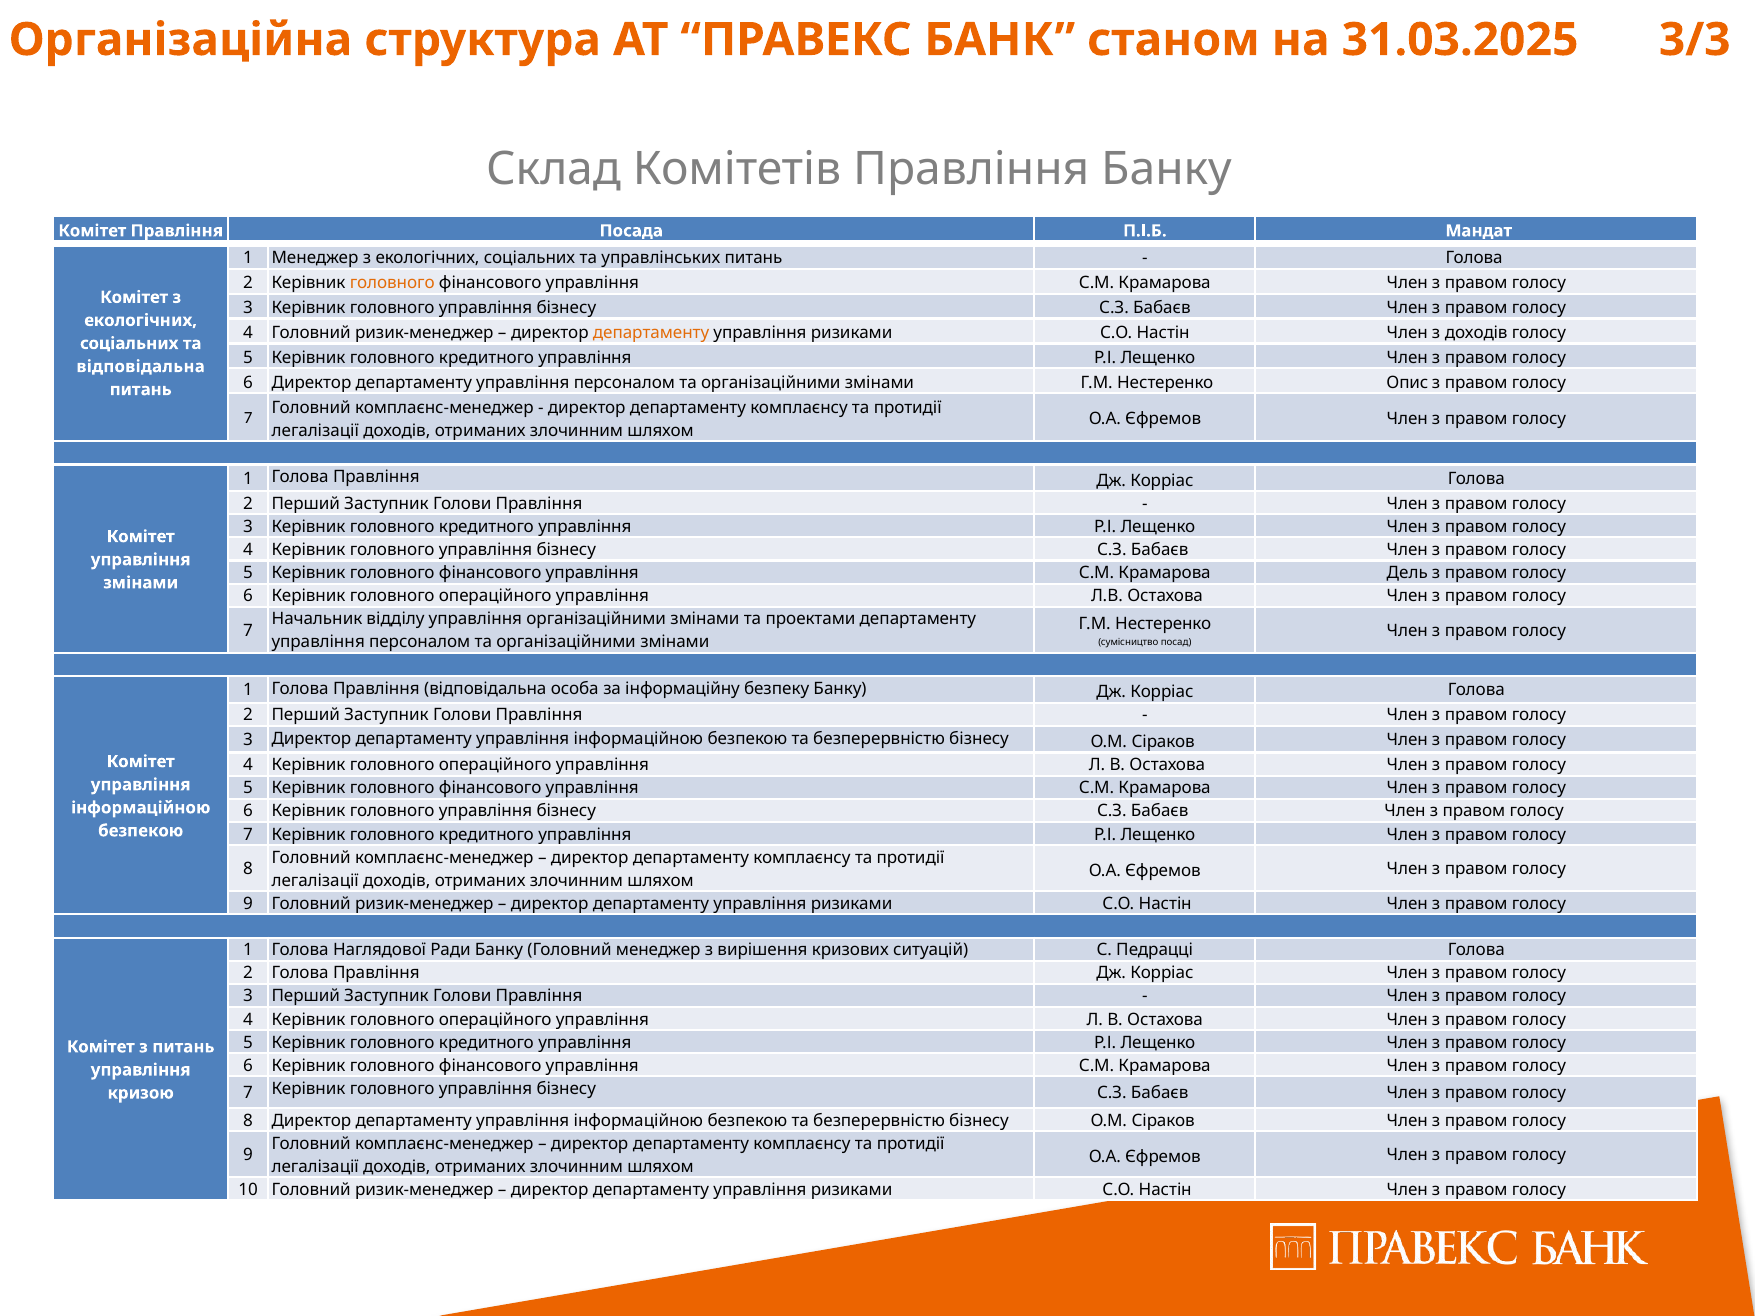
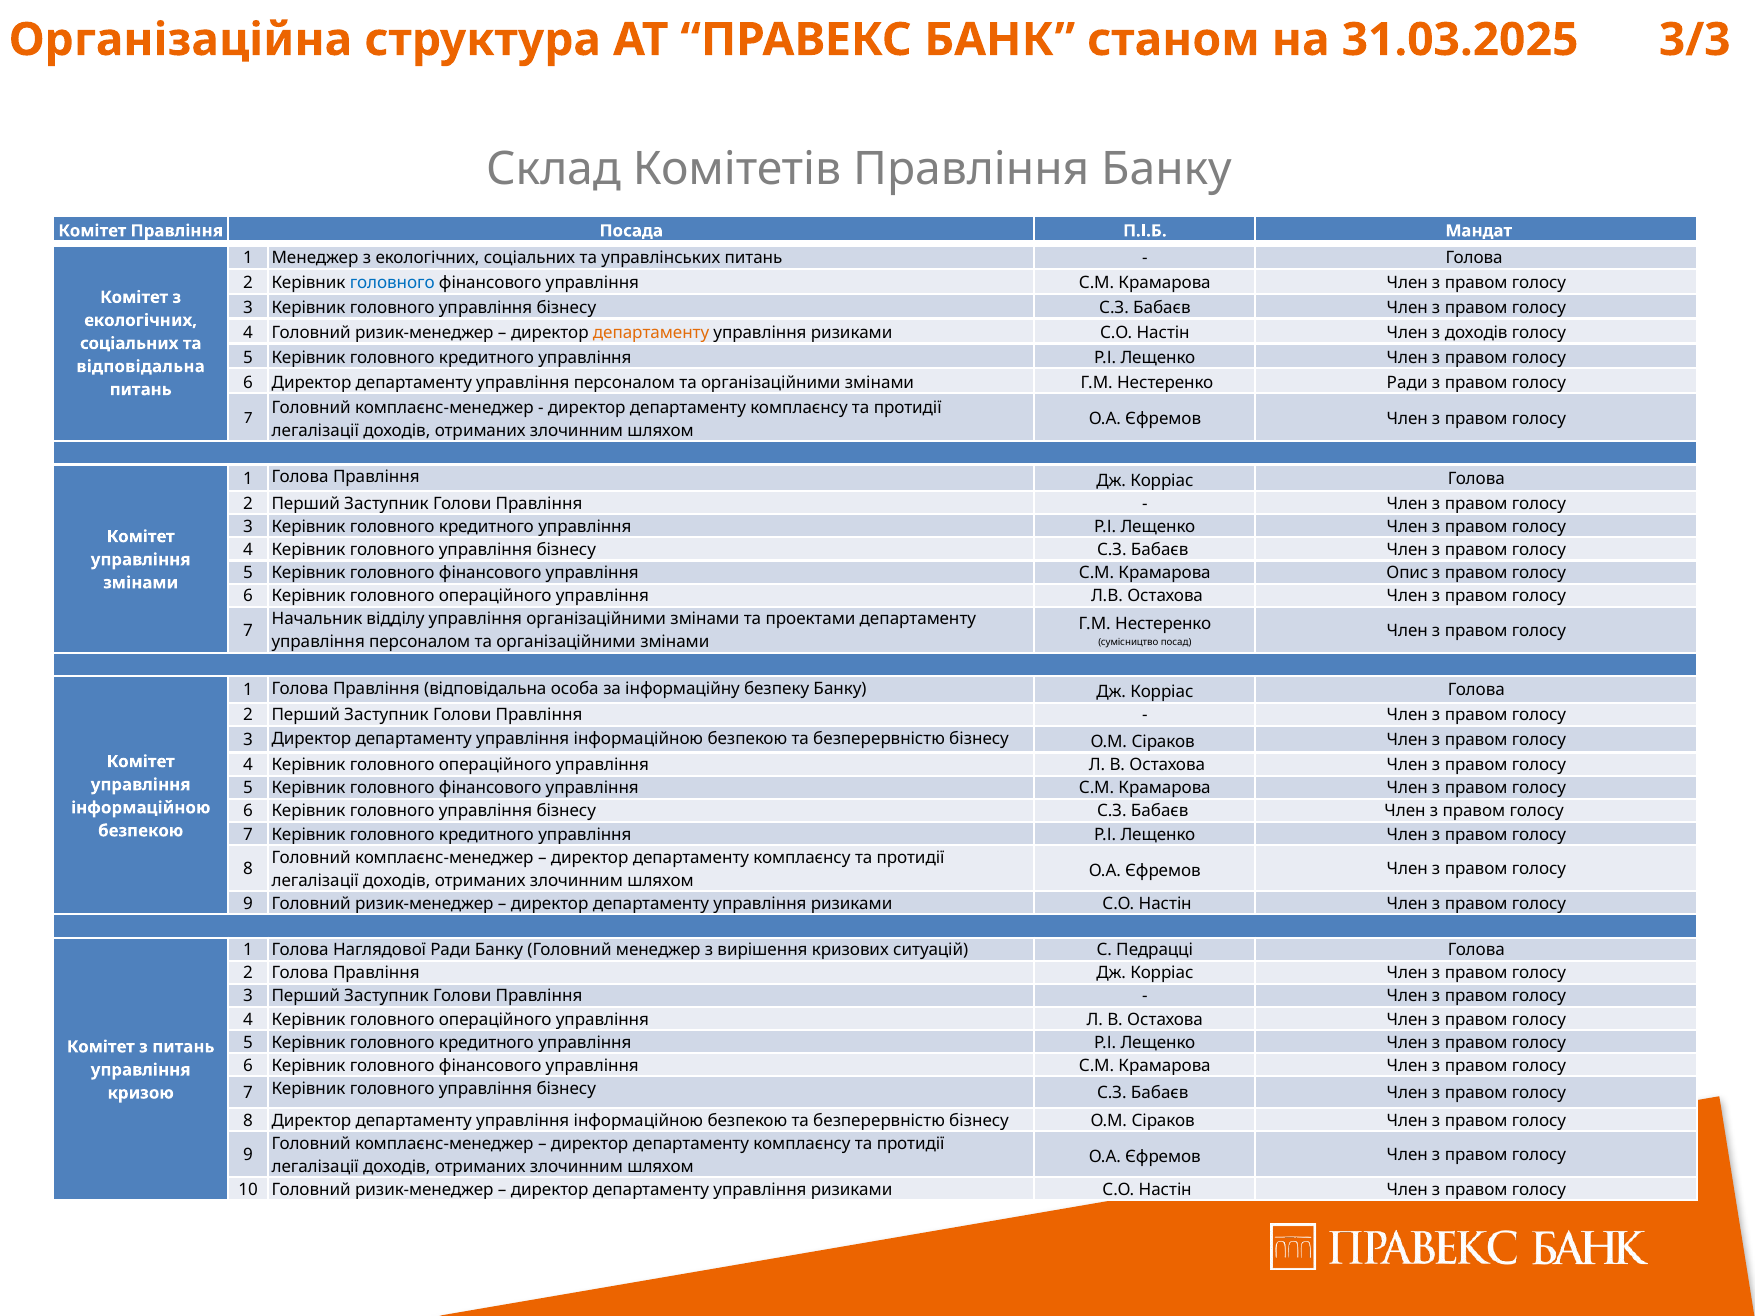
головного at (392, 283) colour: orange -> blue
Нестеренко Опис: Опис -> Ради
Дель: Дель -> Опис
